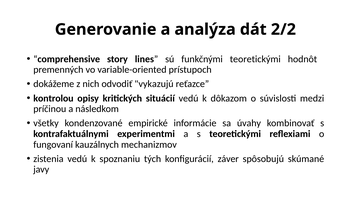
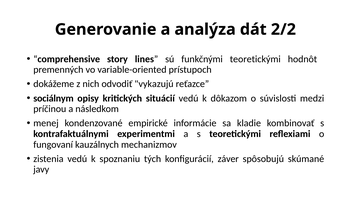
kontrolou: kontrolou -> sociálnym
všetky: všetky -> menej
úvahy: úvahy -> kladie
